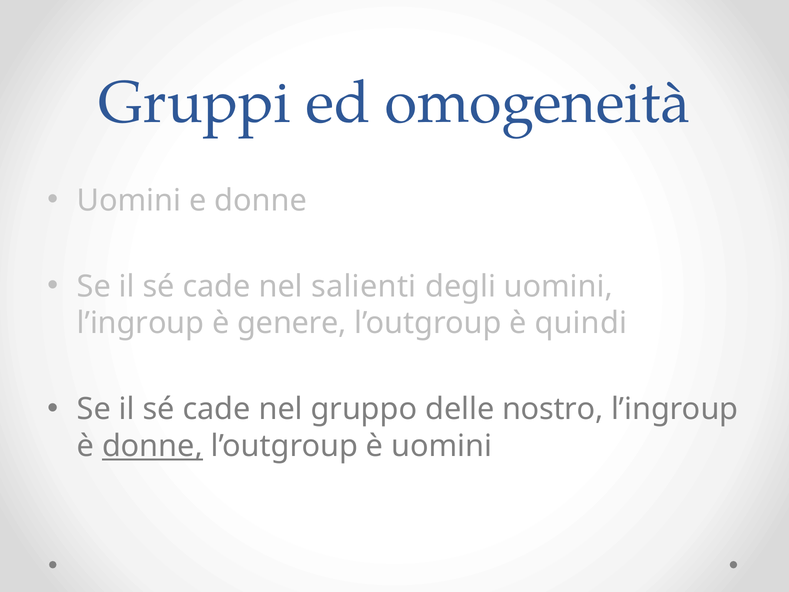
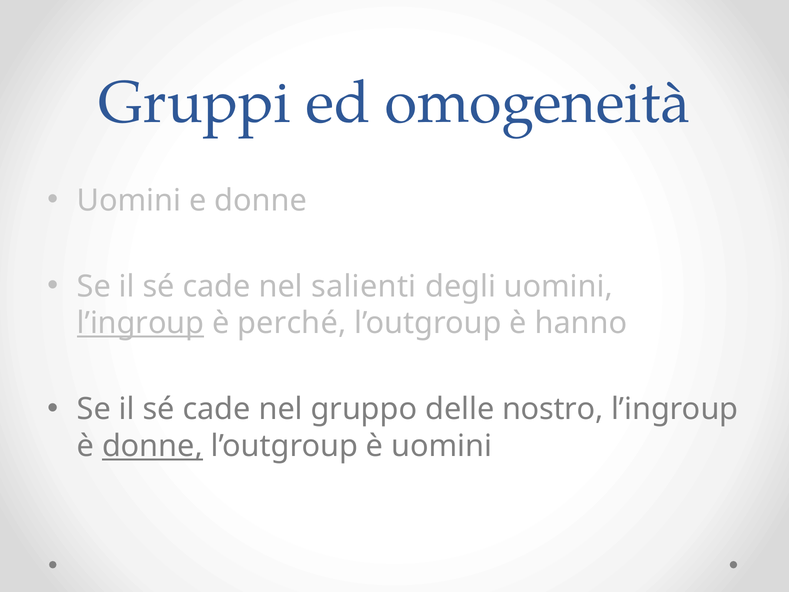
l’ingroup at (141, 323) underline: none -> present
genere: genere -> perché
quindi: quindi -> hanno
